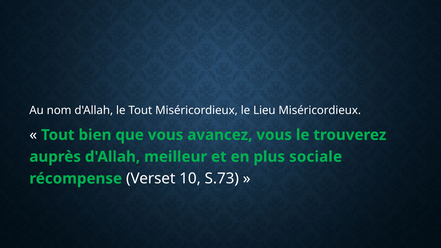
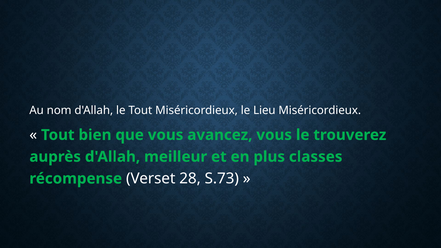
sociale: sociale -> classes
10: 10 -> 28
